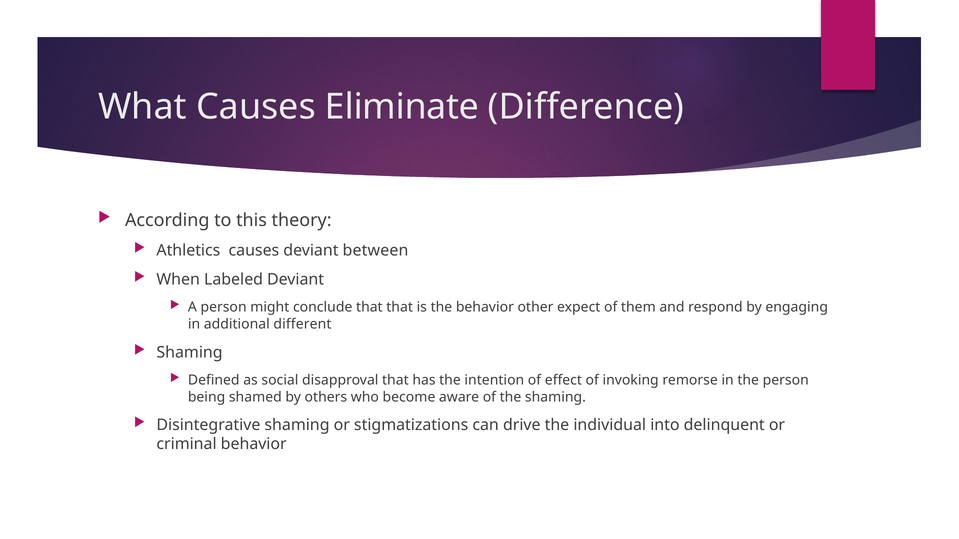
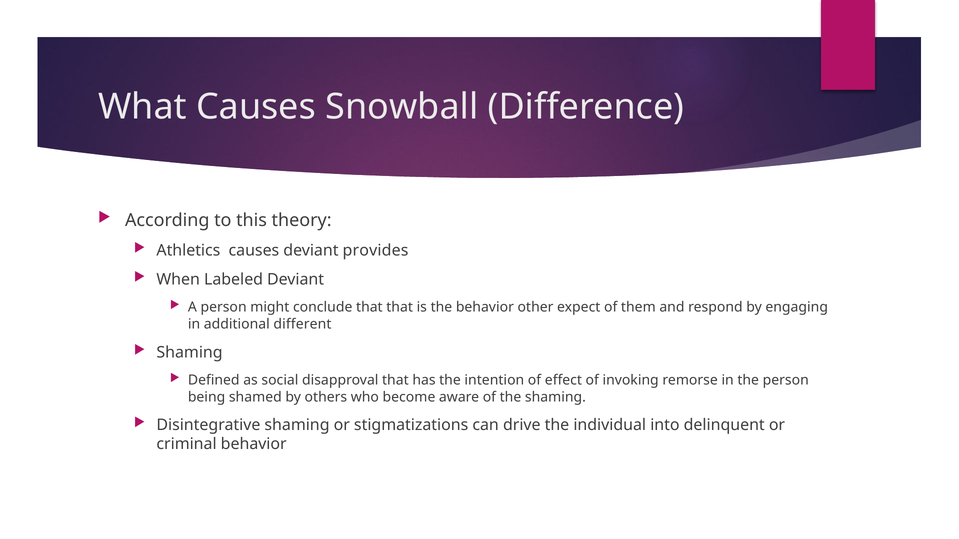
Eliminate: Eliminate -> Snowball
between: between -> provides
